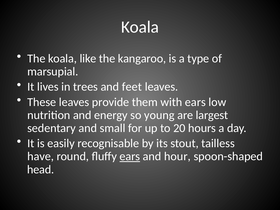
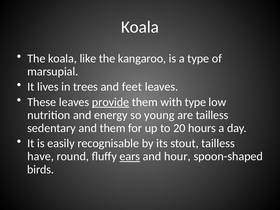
provide underline: none -> present
with ears: ears -> type
are largest: largest -> tailless
and small: small -> them
head: head -> birds
